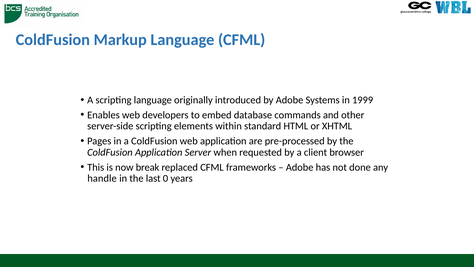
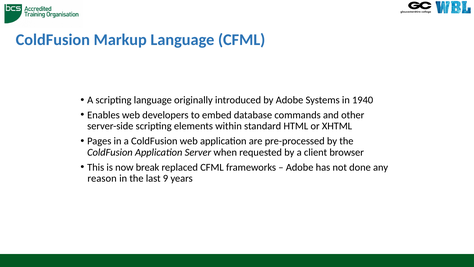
1999: 1999 -> 1940
handle: handle -> reason
0: 0 -> 9
